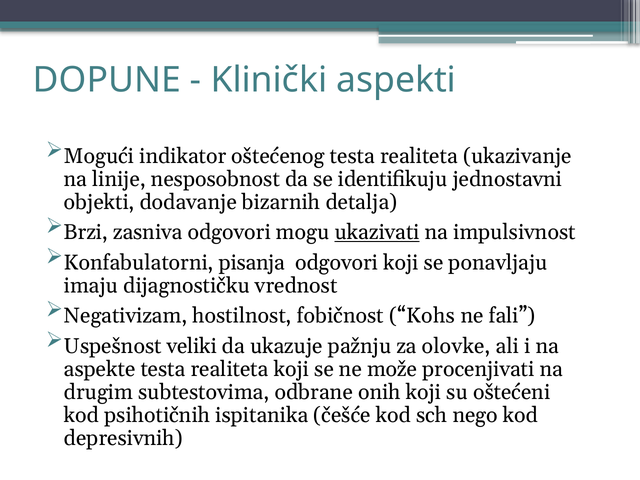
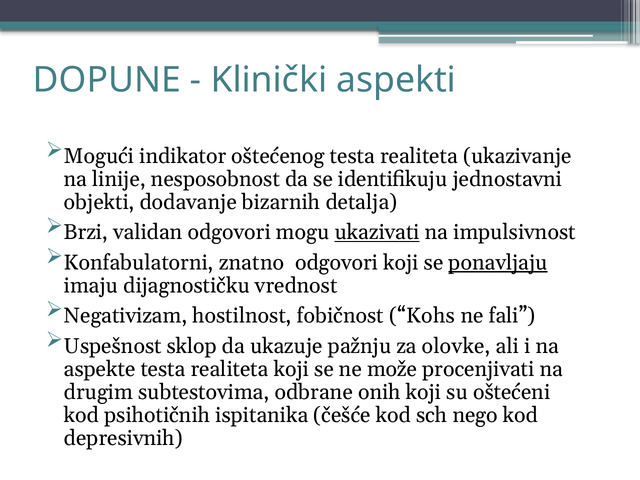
zasniva: zasniva -> validan
pisanja: pisanja -> znatno
ponavljaju underline: none -> present
veliki: veliki -> sklop
